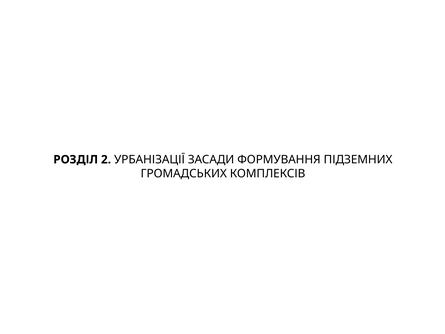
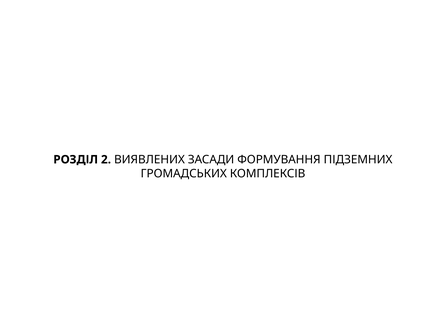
УРБАНІЗАЦІЇ: УРБАНІЗАЦІЇ -> ВИЯВЛЕНИХ
